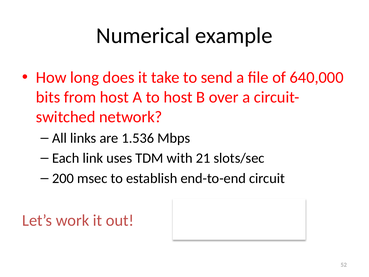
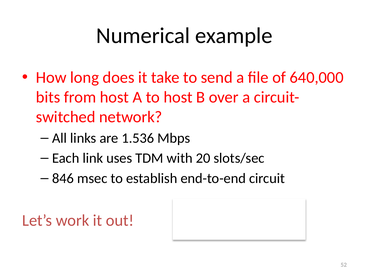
21: 21 -> 20
200: 200 -> 846
